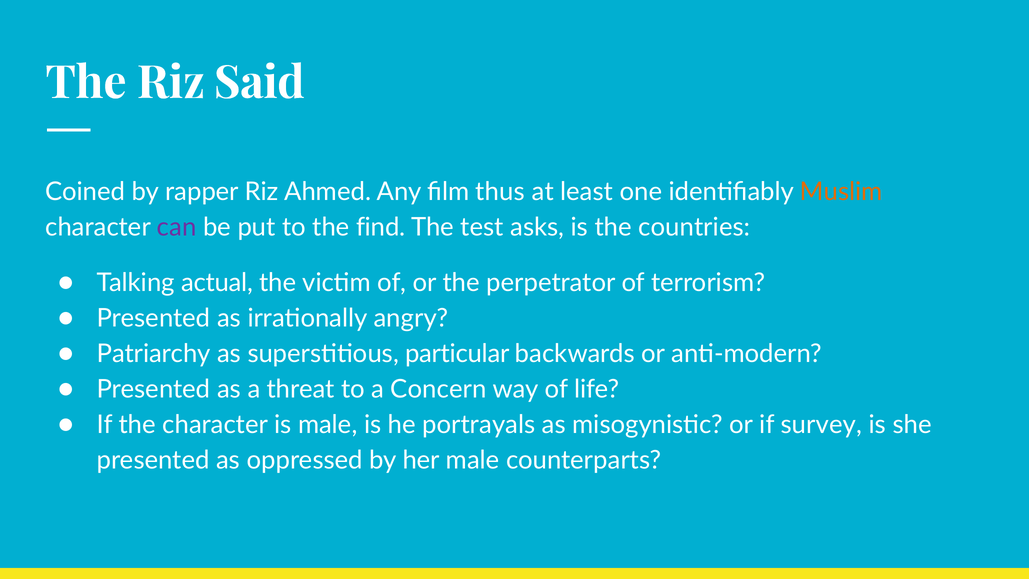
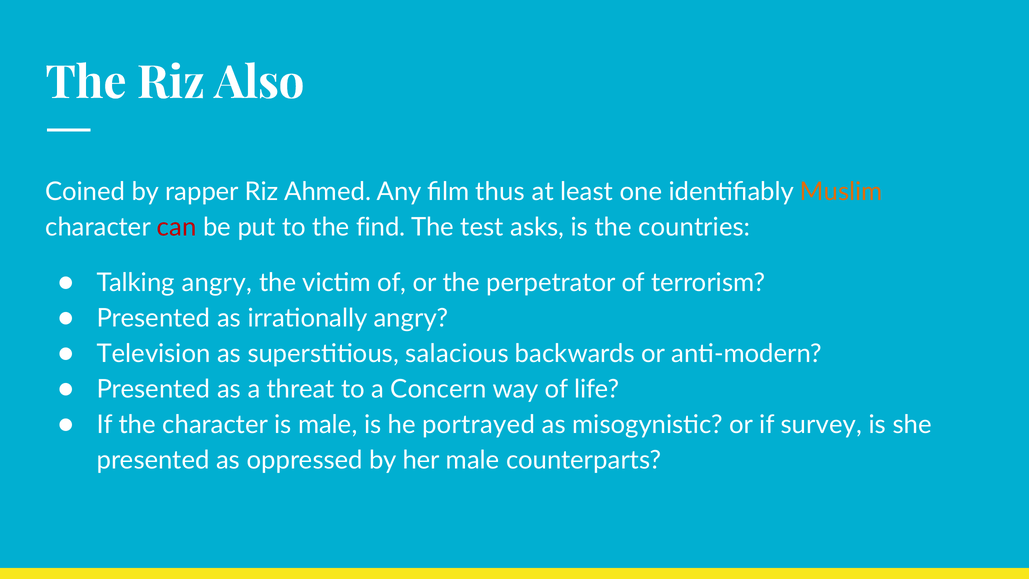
Said: Said -> Also
can colour: purple -> red
Talking actual: actual -> angry
Patriarchy: Patriarchy -> Television
particular: particular -> salacious
portrayals: portrayals -> portrayed
